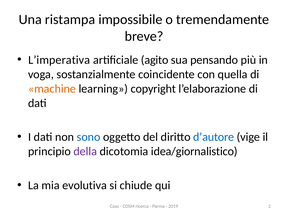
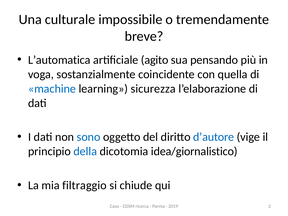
ristampa: ristampa -> culturale
L’imperativa: L’imperativa -> L’automatica
machine colour: orange -> blue
copyright: copyright -> sicurezza
della colour: purple -> blue
evolutiva: evolutiva -> filtraggio
